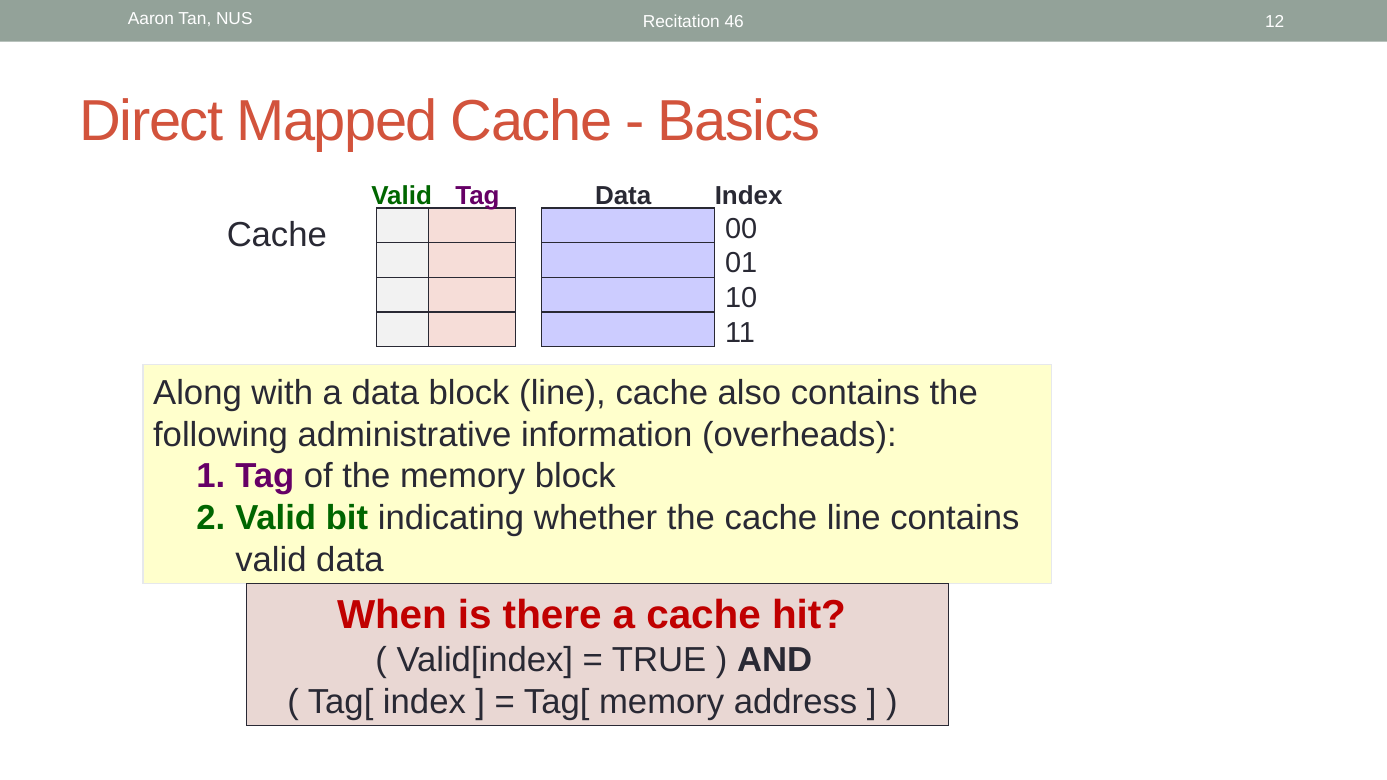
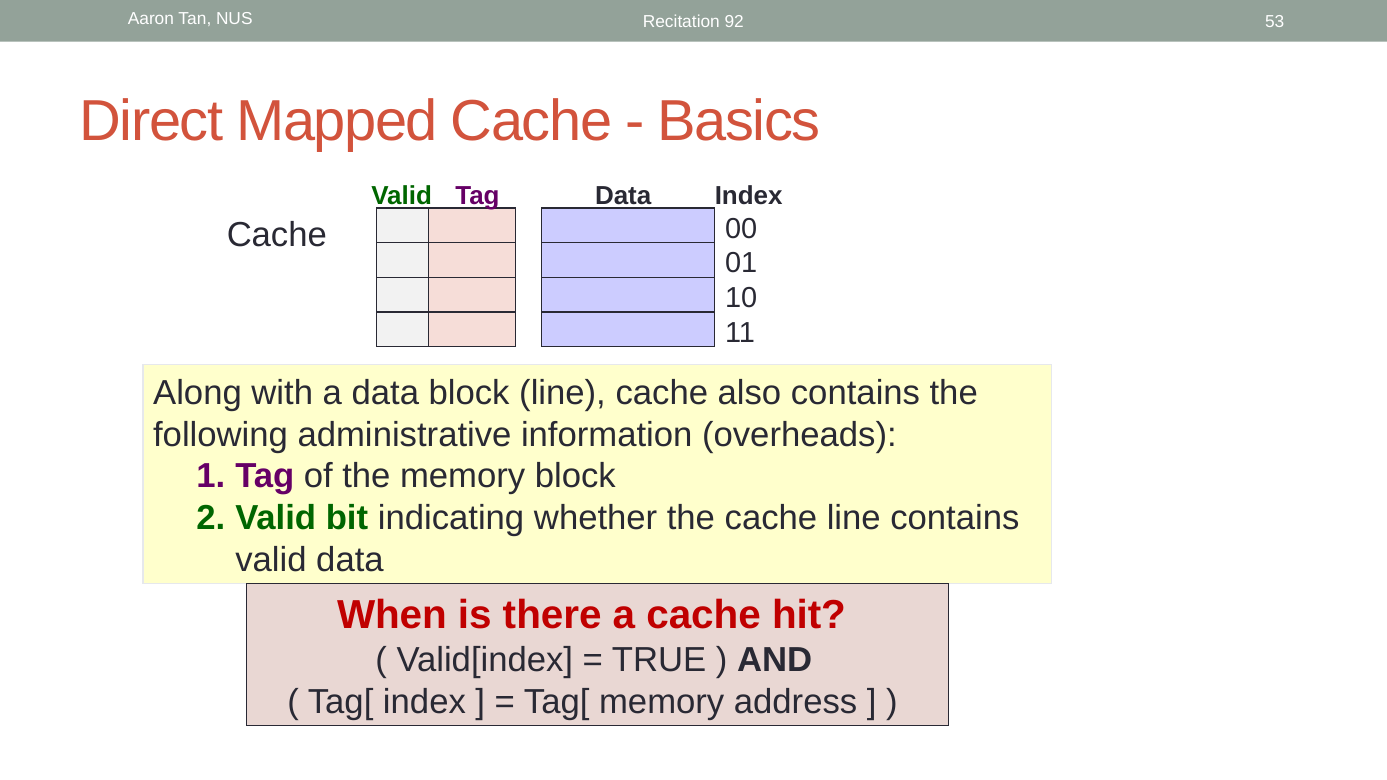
12: 12 -> 53
46: 46 -> 92
